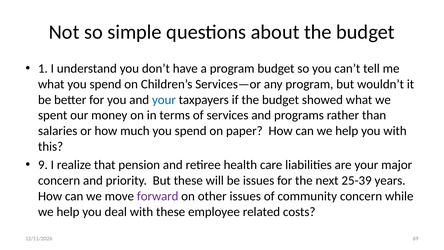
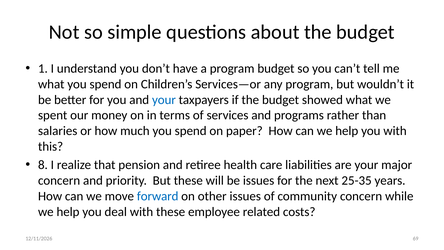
9: 9 -> 8
25-39: 25-39 -> 25-35
forward colour: purple -> blue
